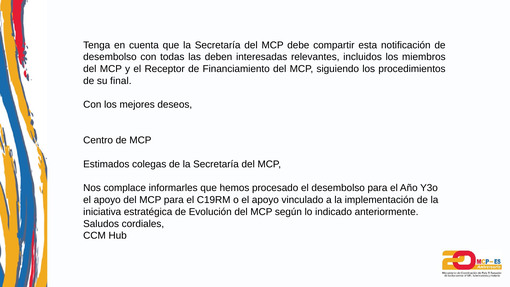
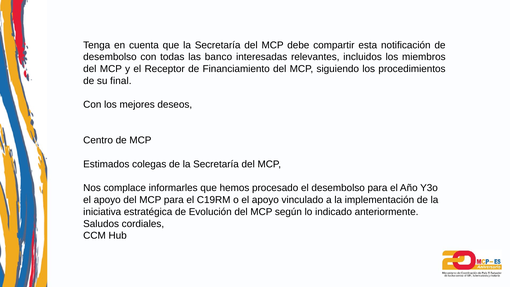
deben: deben -> banco
